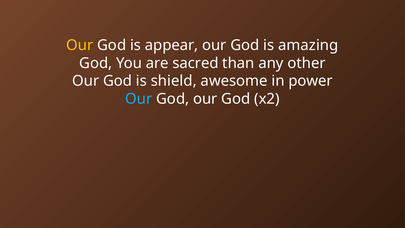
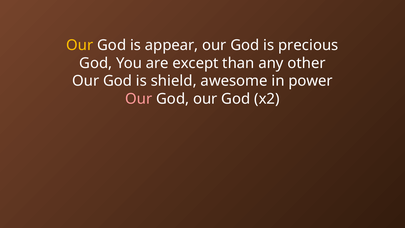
amazing: amazing -> precious
sacred: sacred -> except
Our at (139, 99) colour: light blue -> pink
